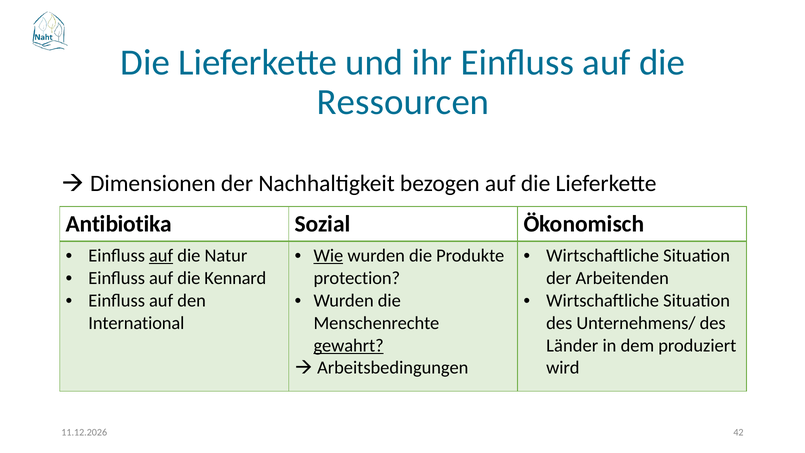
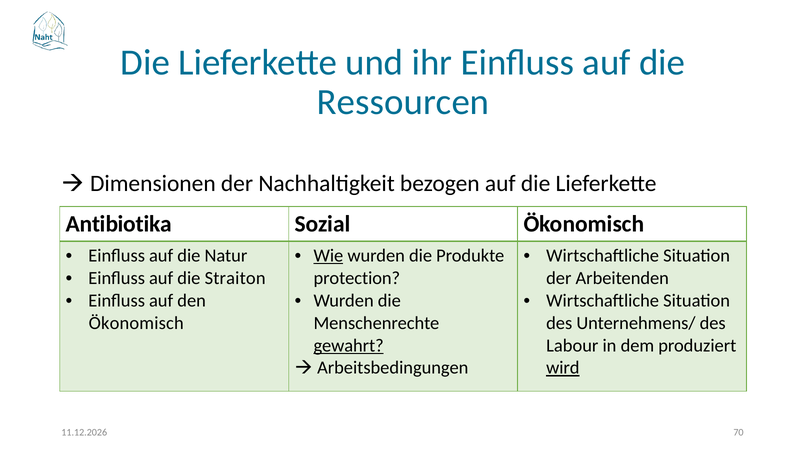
auf at (161, 256) underline: present -> none
Kennard: Kennard -> Straiton
International at (136, 323): International -> Ökonomisch
Länder: Länder -> Labour
wird underline: none -> present
42: 42 -> 70
